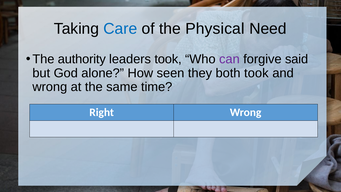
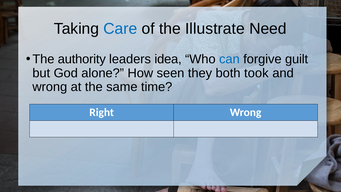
Physical: Physical -> Illustrate
leaders took: took -> idea
can colour: purple -> blue
said: said -> guilt
